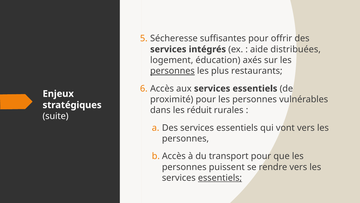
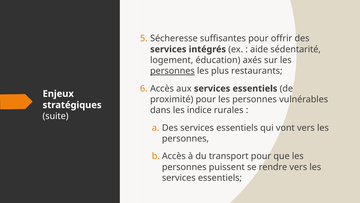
distribuées: distribuées -> sédentarité
réduit: réduit -> indice
essentiels at (220, 177) underline: present -> none
